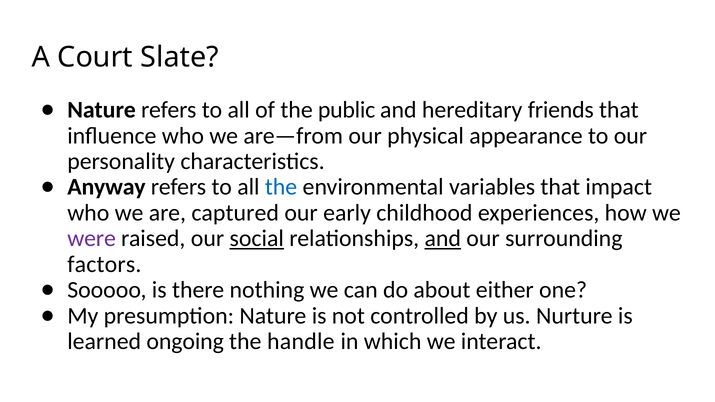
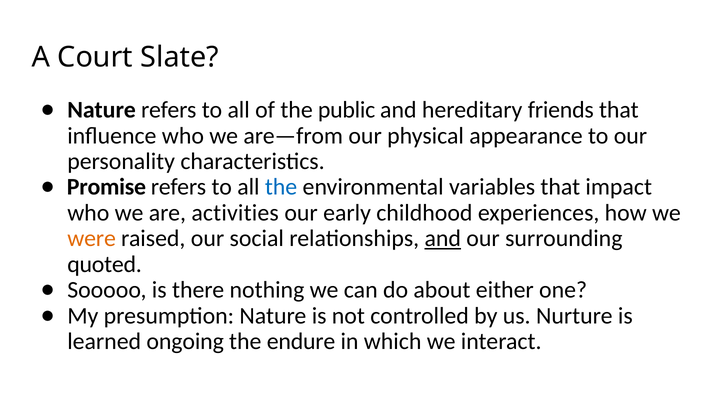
Anyway: Anyway -> Promise
captured: captured -> activities
were colour: purple -> orange
social underline: present -> none
factors: factors -> quoted
handle: handle -> endure
